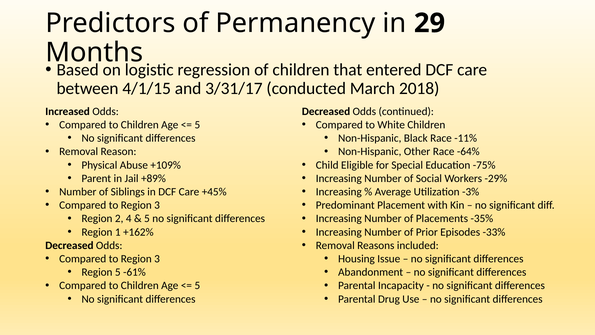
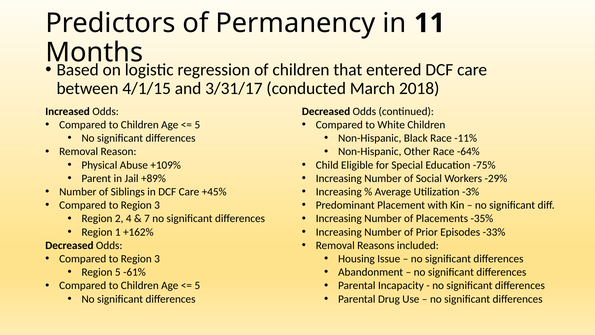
29: 29 -> 11
5 at (147, 218): 5 -> 7
